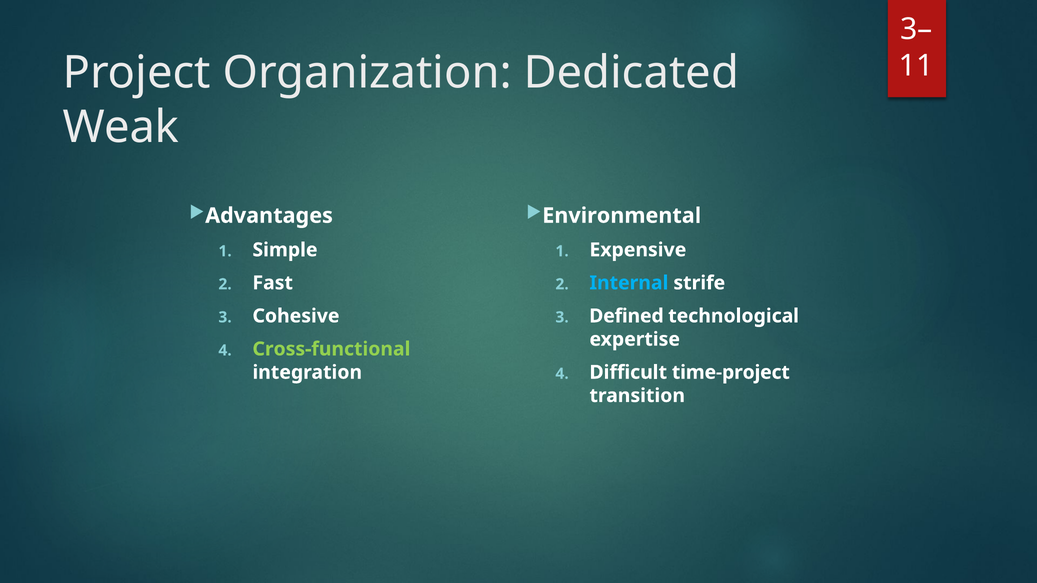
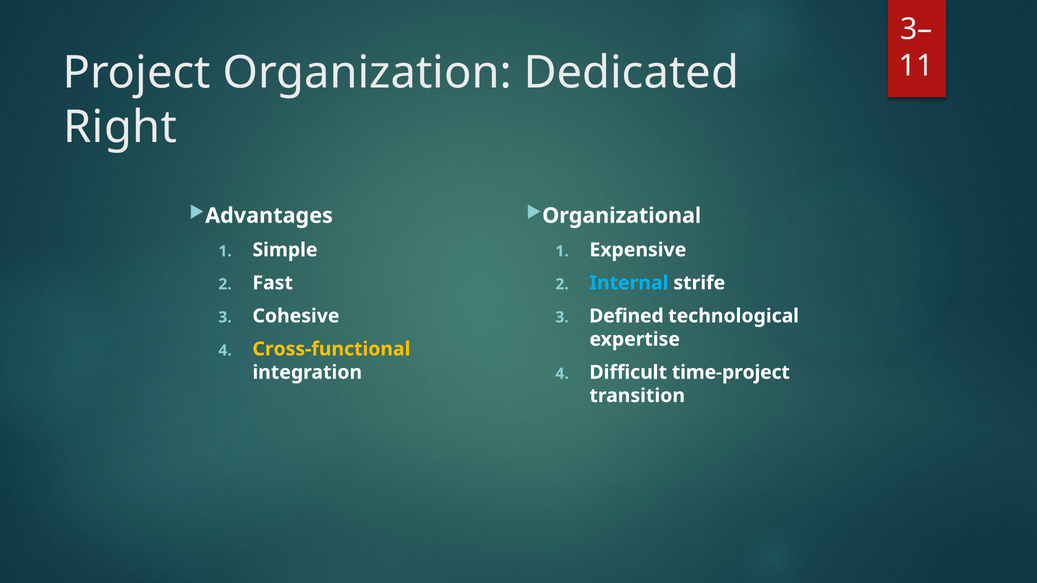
Weak: Weak -> Right
Environmental: Environmental -> Organizational
Cross-functional colour: light green -> yellow
